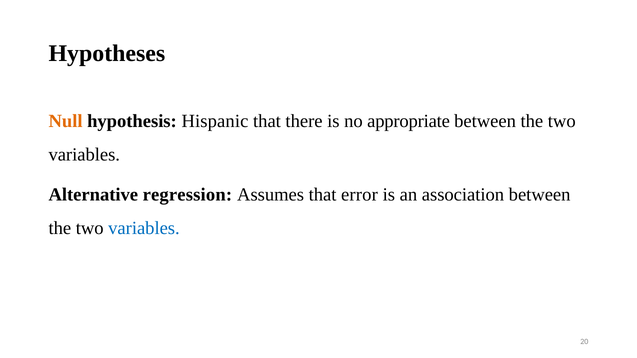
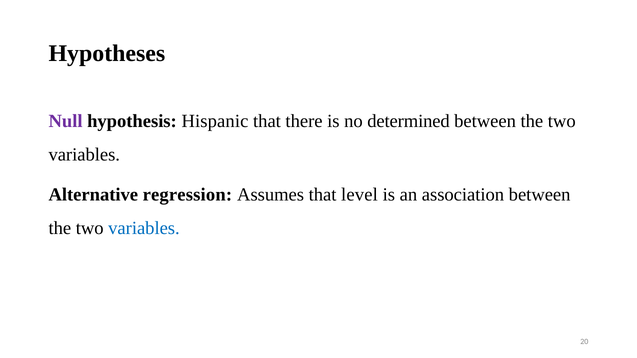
Null colour: orange -> purple
appropriate: appropriate -> determined
error: error -> level
